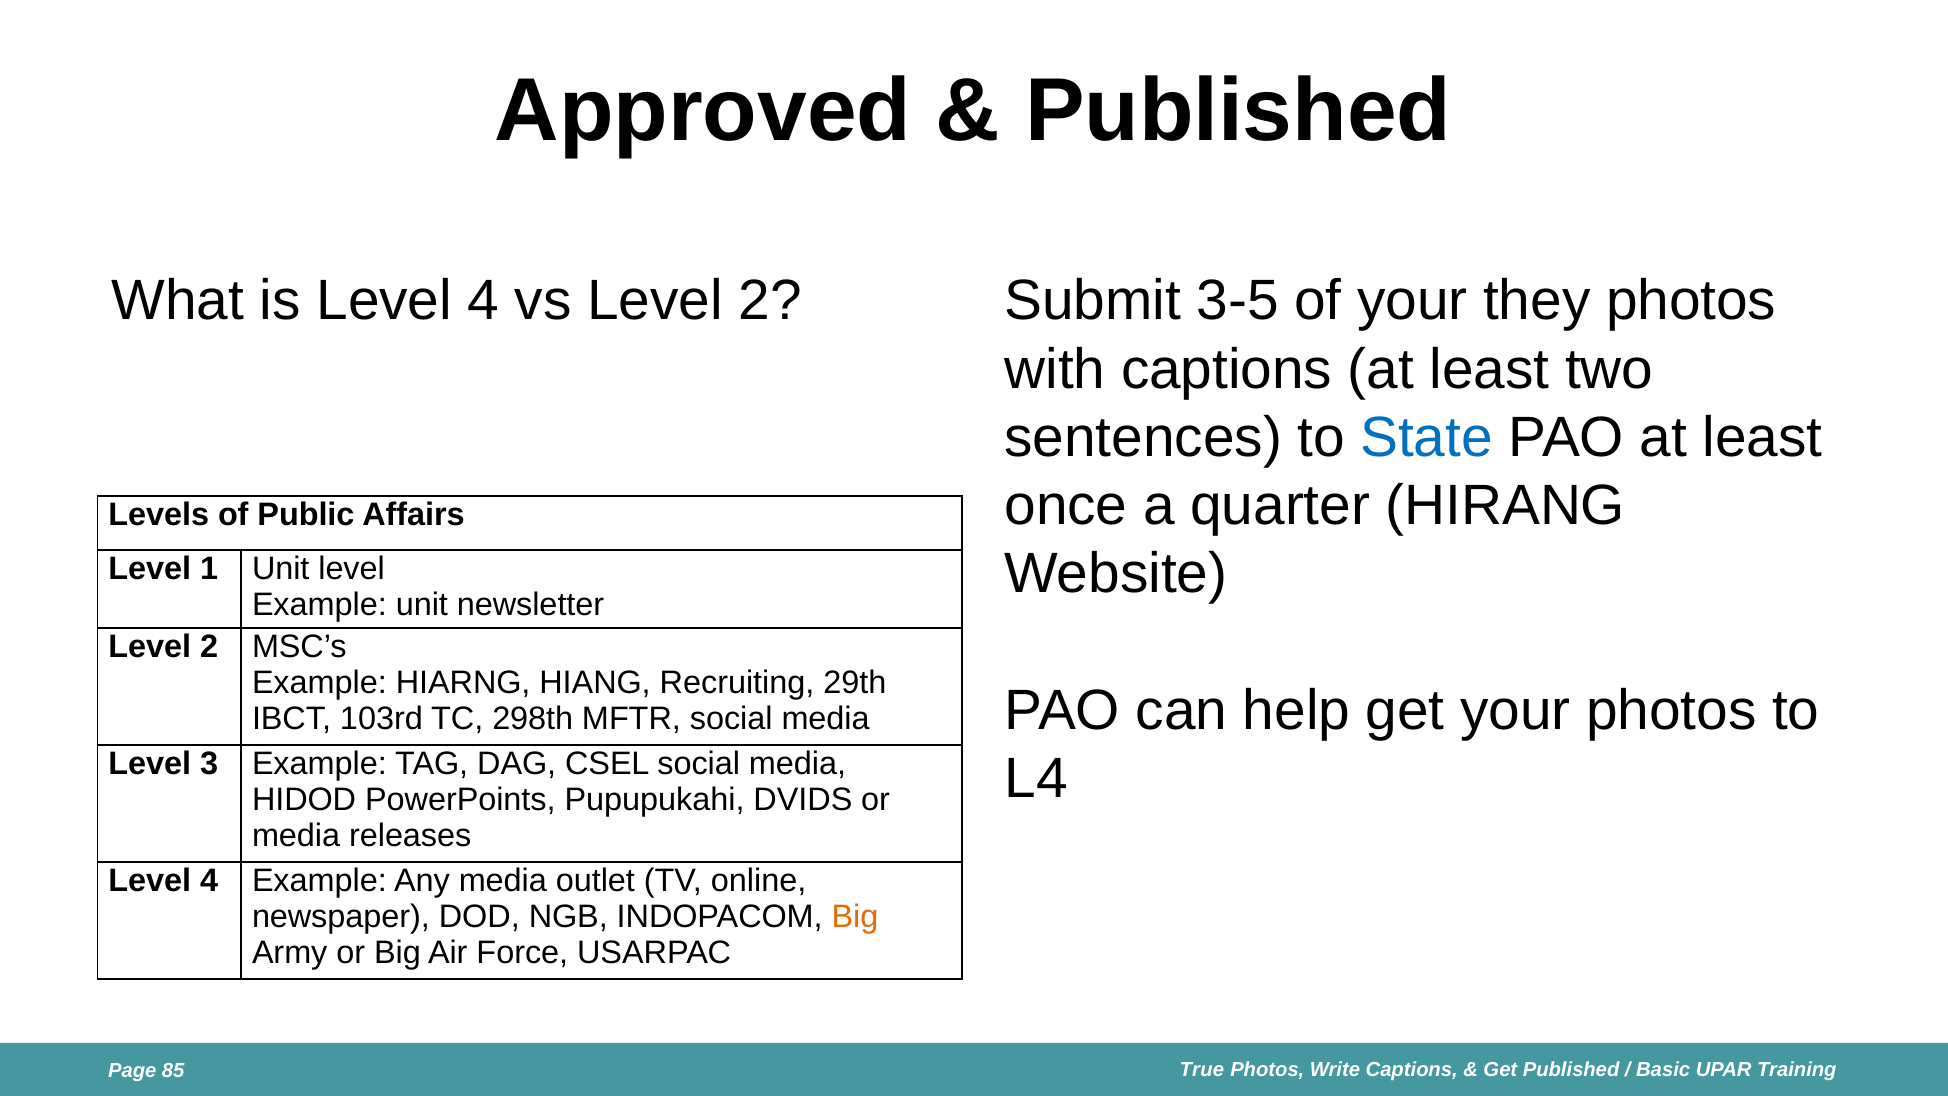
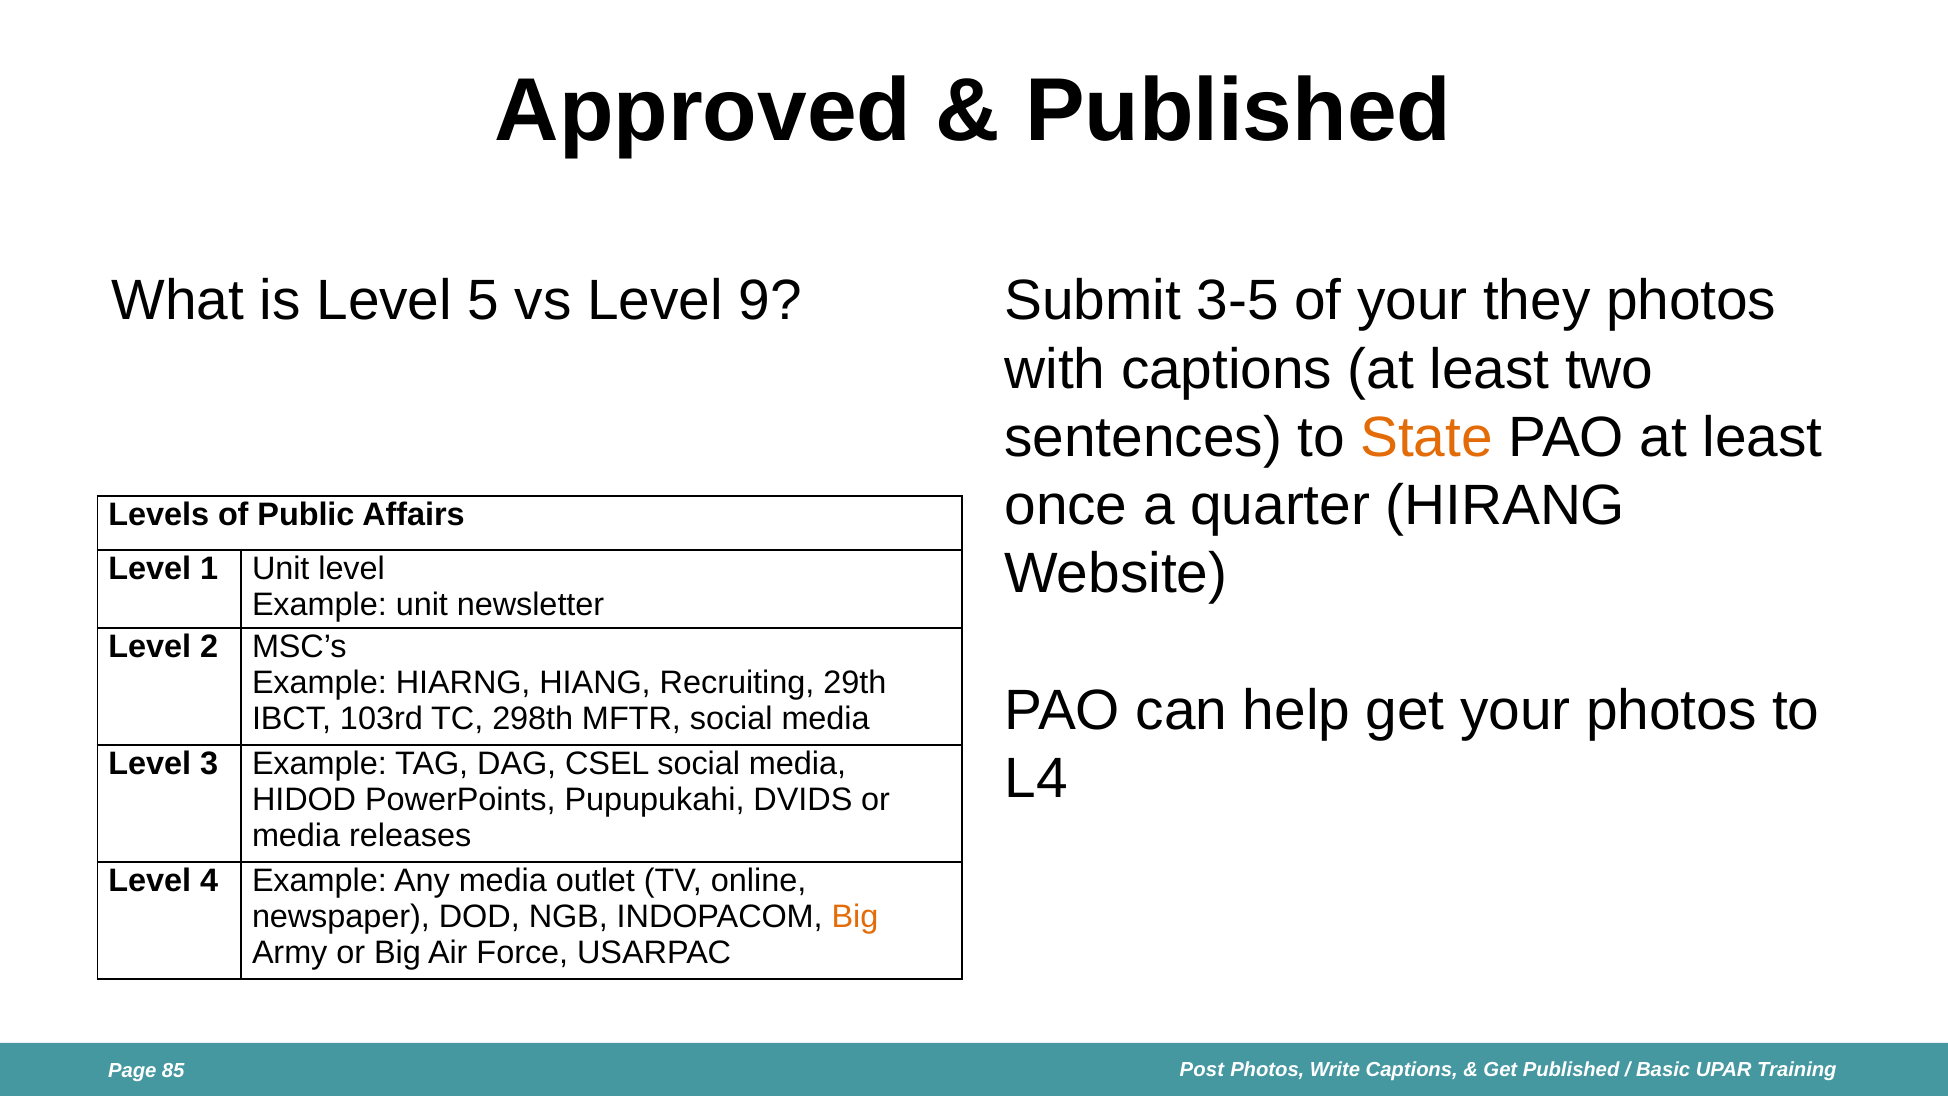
is Level 4: 4 -> 5
vs Level 2: 2 -> 9
State colour: blue -> orange
True: True -> Post
